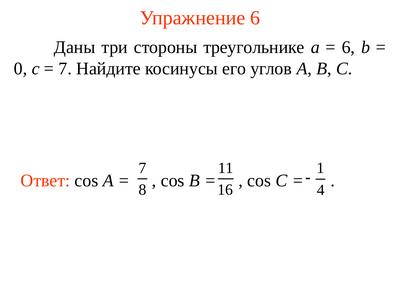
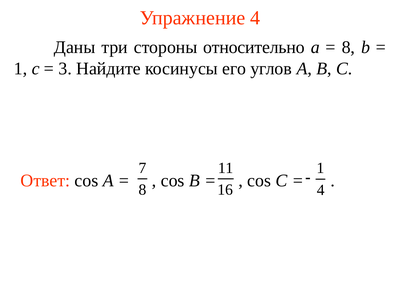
Упражнение 6: 6 -> 4
треугольнике: треугольнике -> относительно
6 at (348, 47): 6 -> 8
0 at (21, 69): 0 -> 1
7 at (65, 69): 7 -> 3
